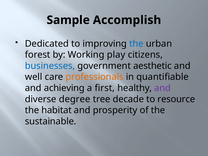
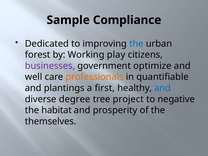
Accomplish: Accomplish -> Compliance
businesses colour: blue -> purple
aesthetic: aesthetic -> optimize
achieving: achieving -> plantings
and at (163, 88) colour: purple -> blue
decade: decade -> project
resource: resource -> negative
sustainable: sustainable -> themselves
